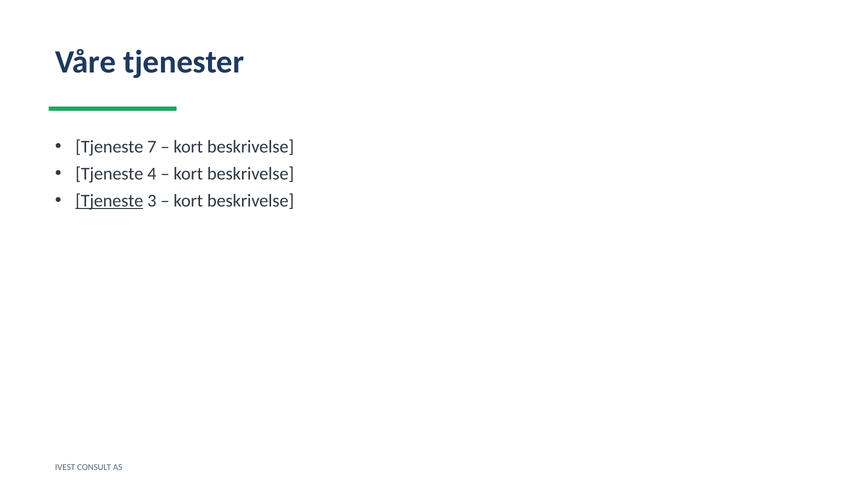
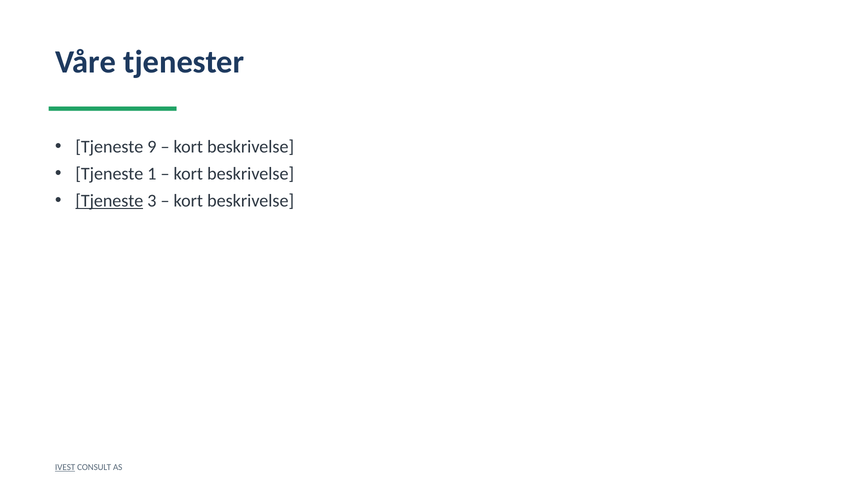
7: 7 -> 9
4: 4 -> 1
IVEST underline: none -> present
